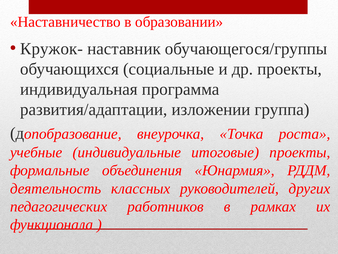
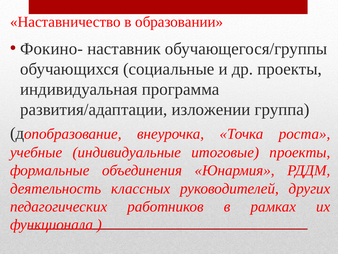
Кружок-: Кружок- -> Фокино-
